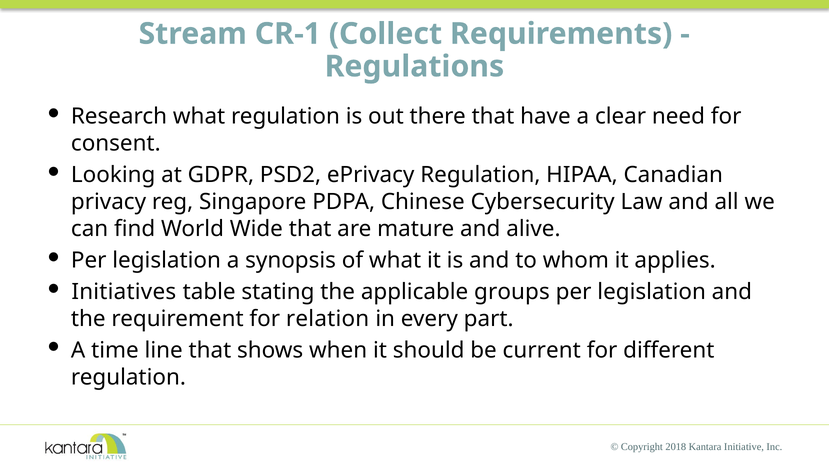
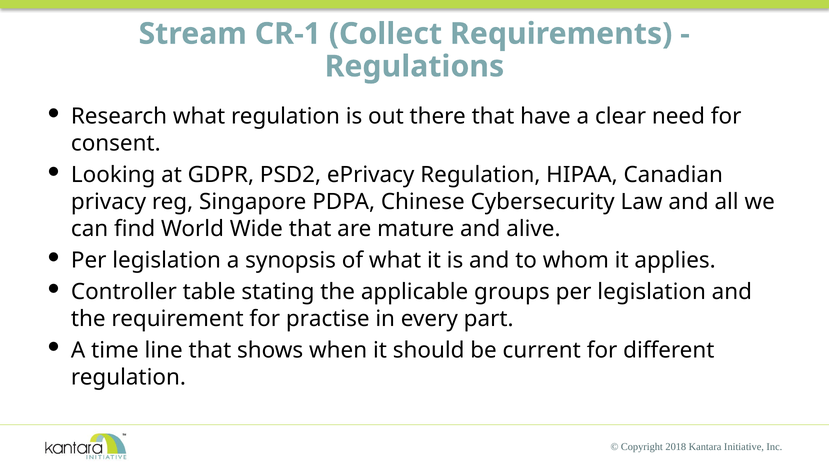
Initiatives: Initiatives -> Controller
relation: relation -> practise
